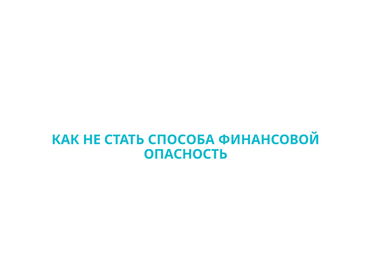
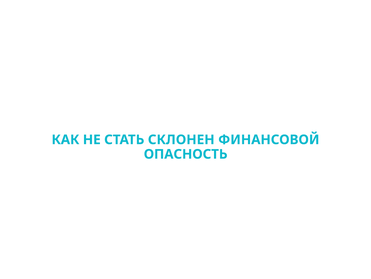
СПОСОБА: СПОСОБА -> СКЛОНЕН
